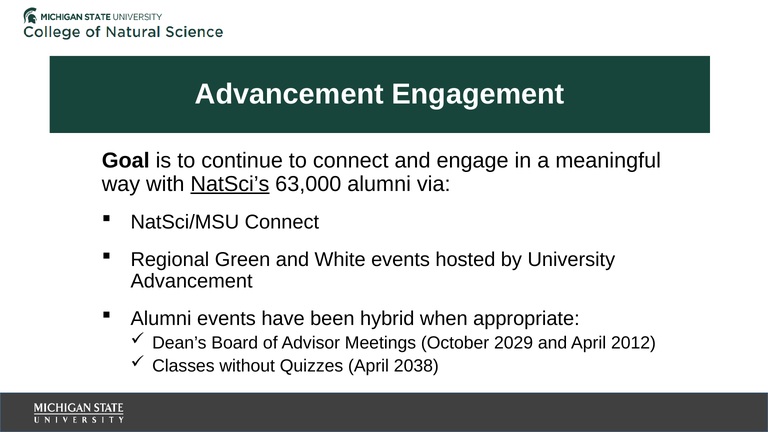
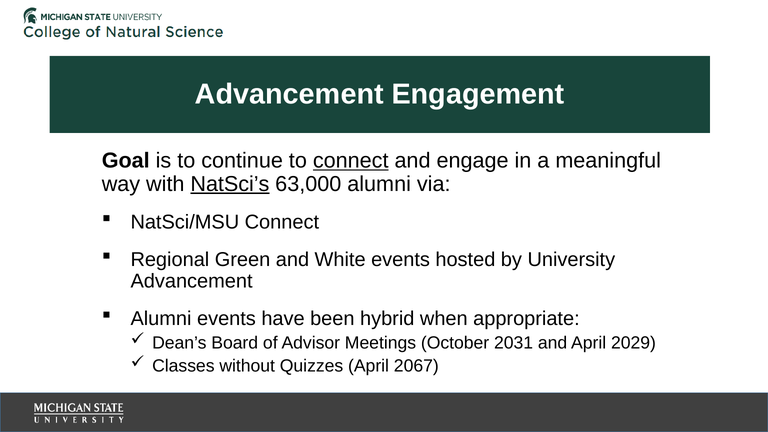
connect at (351, 161) underline: none -> present
2029: 2029 -> 2031
2012: 2012 -> 2029
2038: 2038 -> 2067
